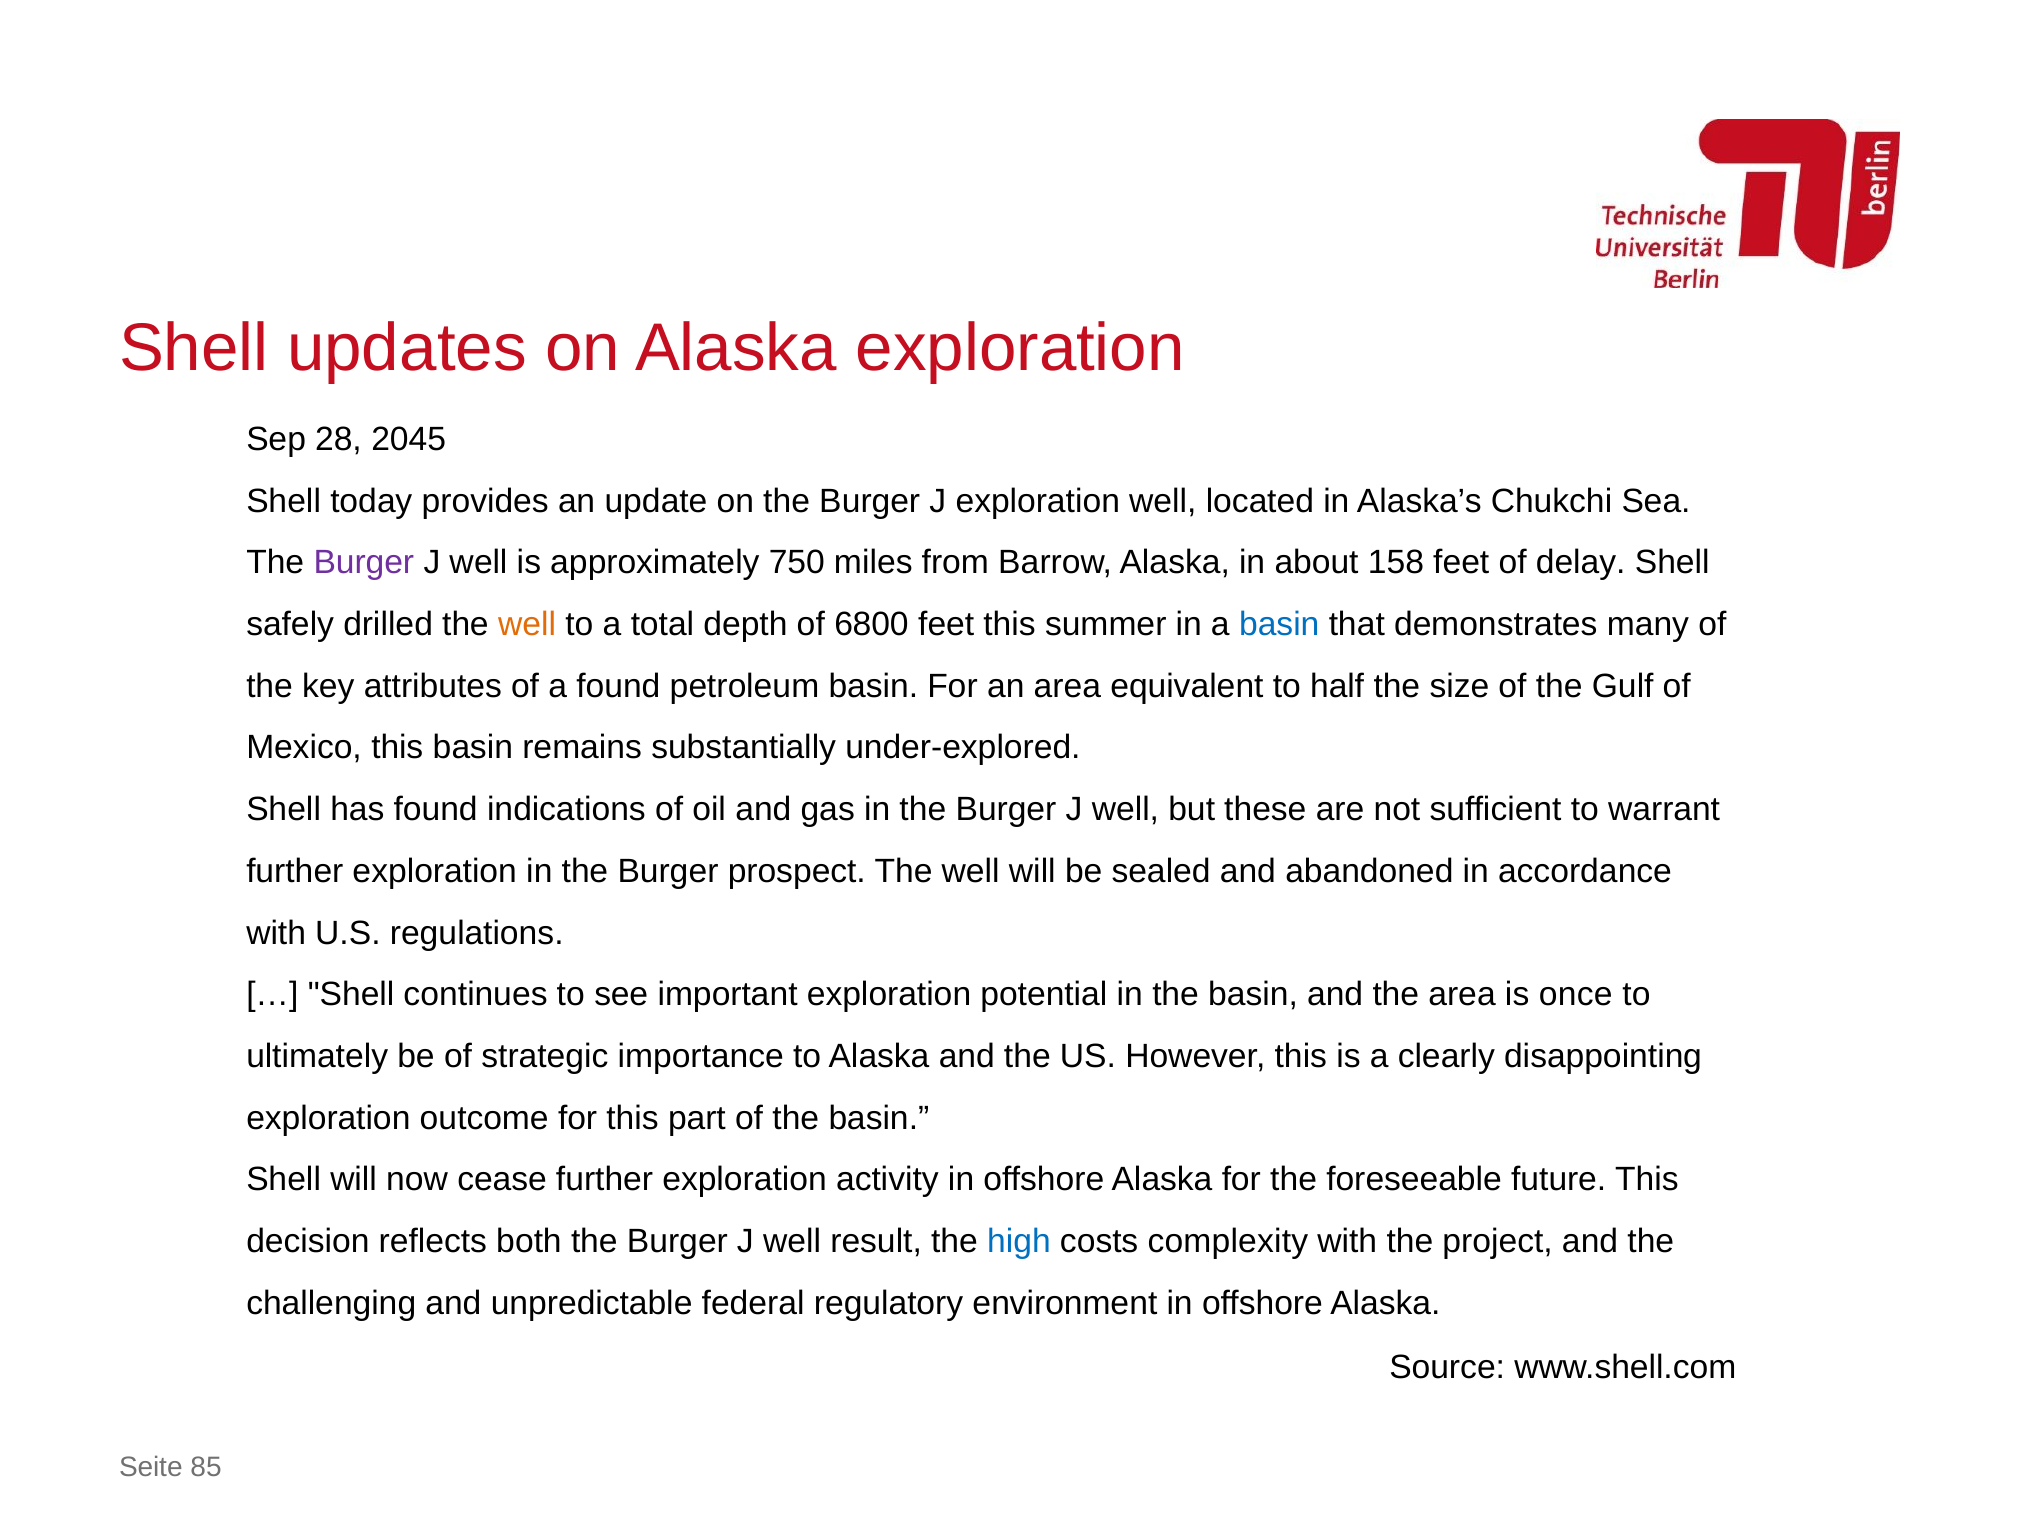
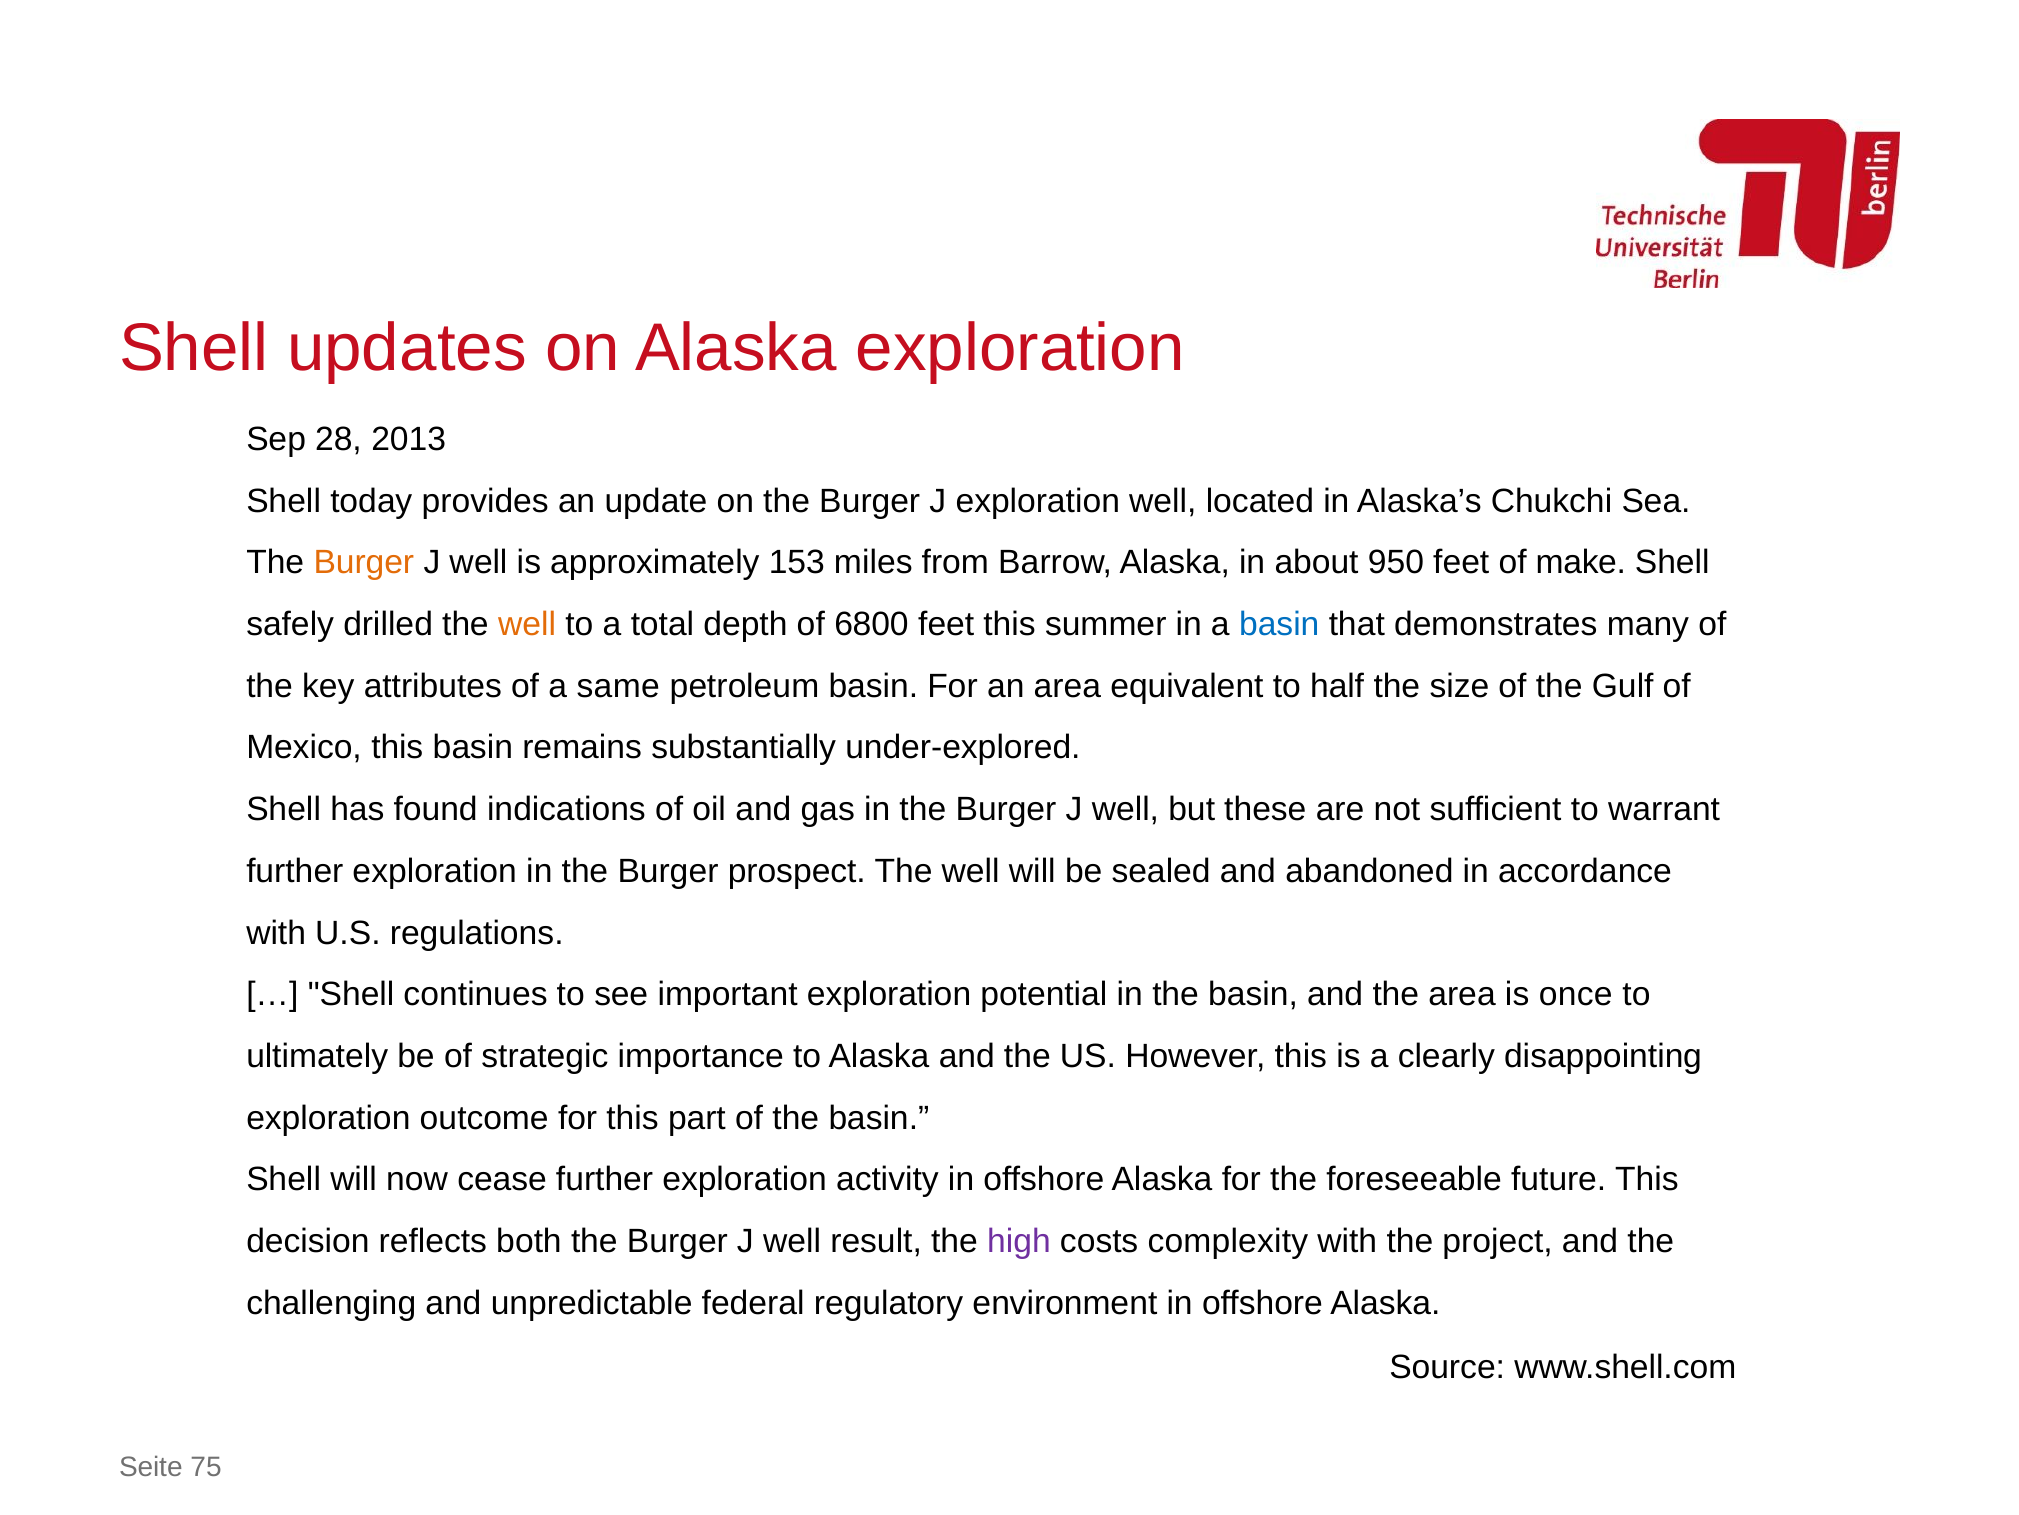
2045: 2045 -> 2013
Burger at (364, 562) colour: purple -> orange
750: 750 -> 153
158: 158 -> 950
delay: delay -> make
a found: found -> same
high colour: blue -> purple
85: 85 -> 75
